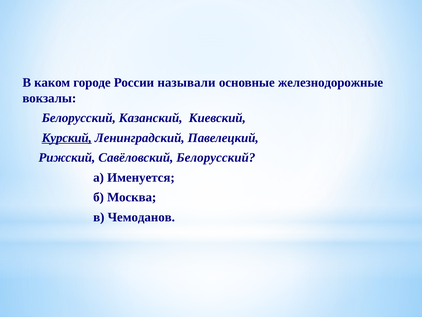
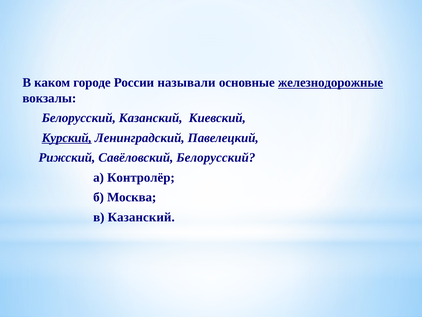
железнодорожные underline: none -> present
Именуется: Именуется -> Контролёр
в Чемоданов: Чемоданов -> Казанский
